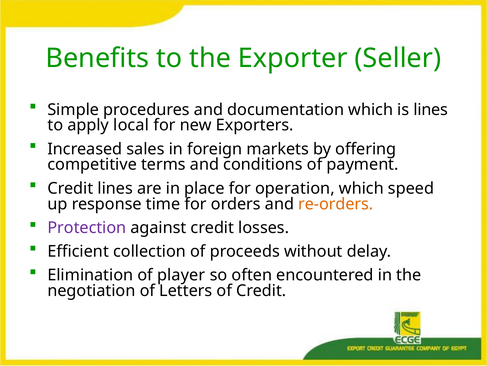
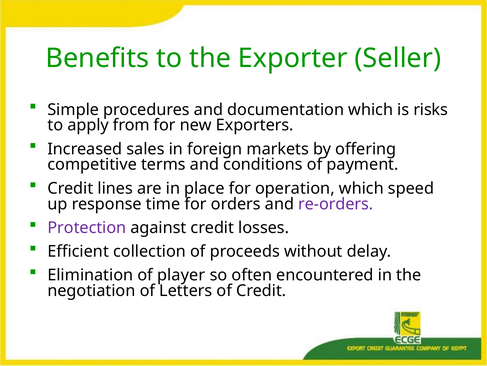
is lines: lines -> risks
local: local -> from
re-orders colour: orange -> purple
